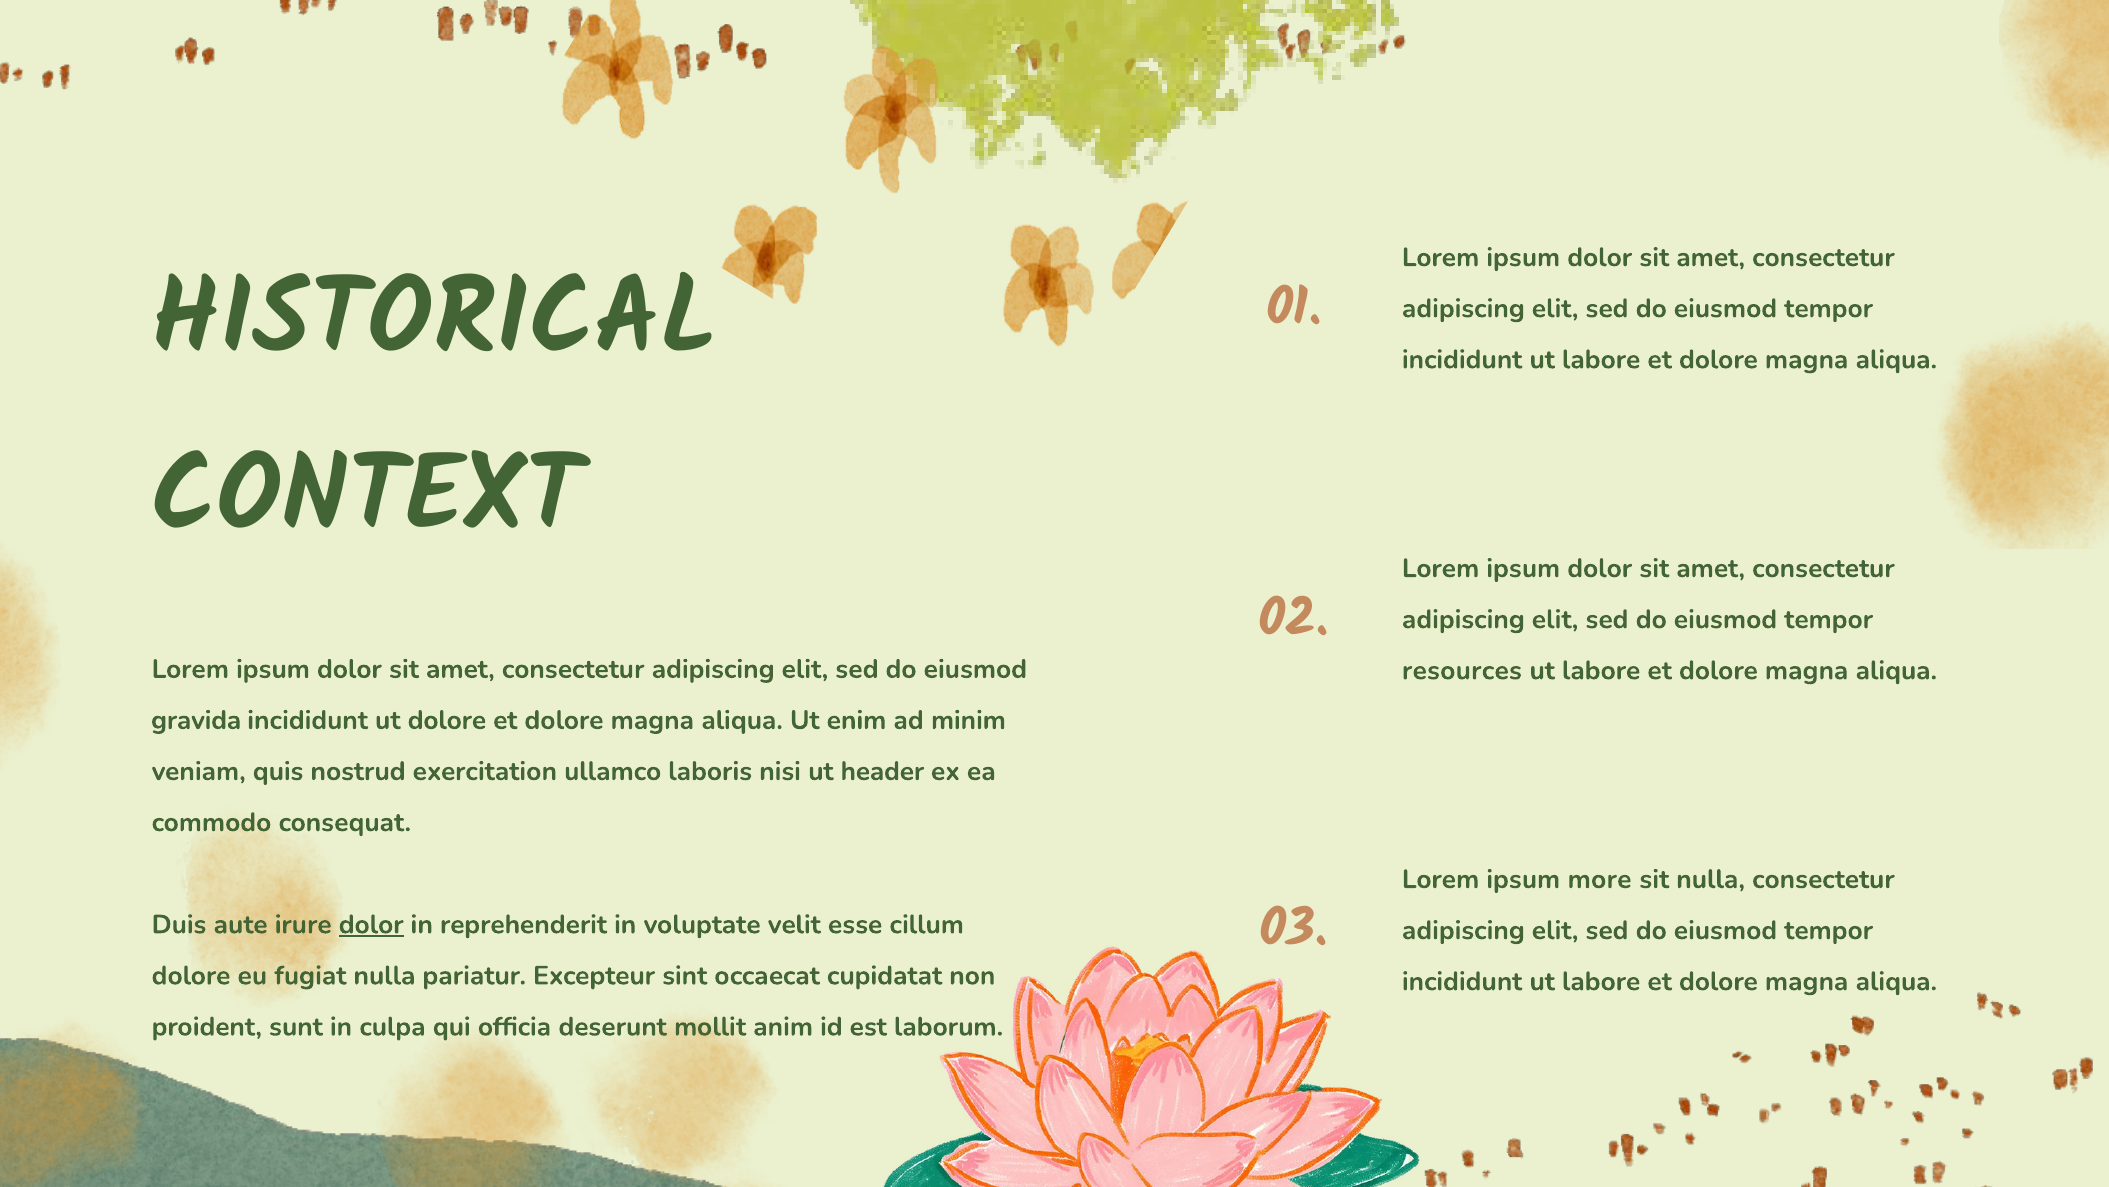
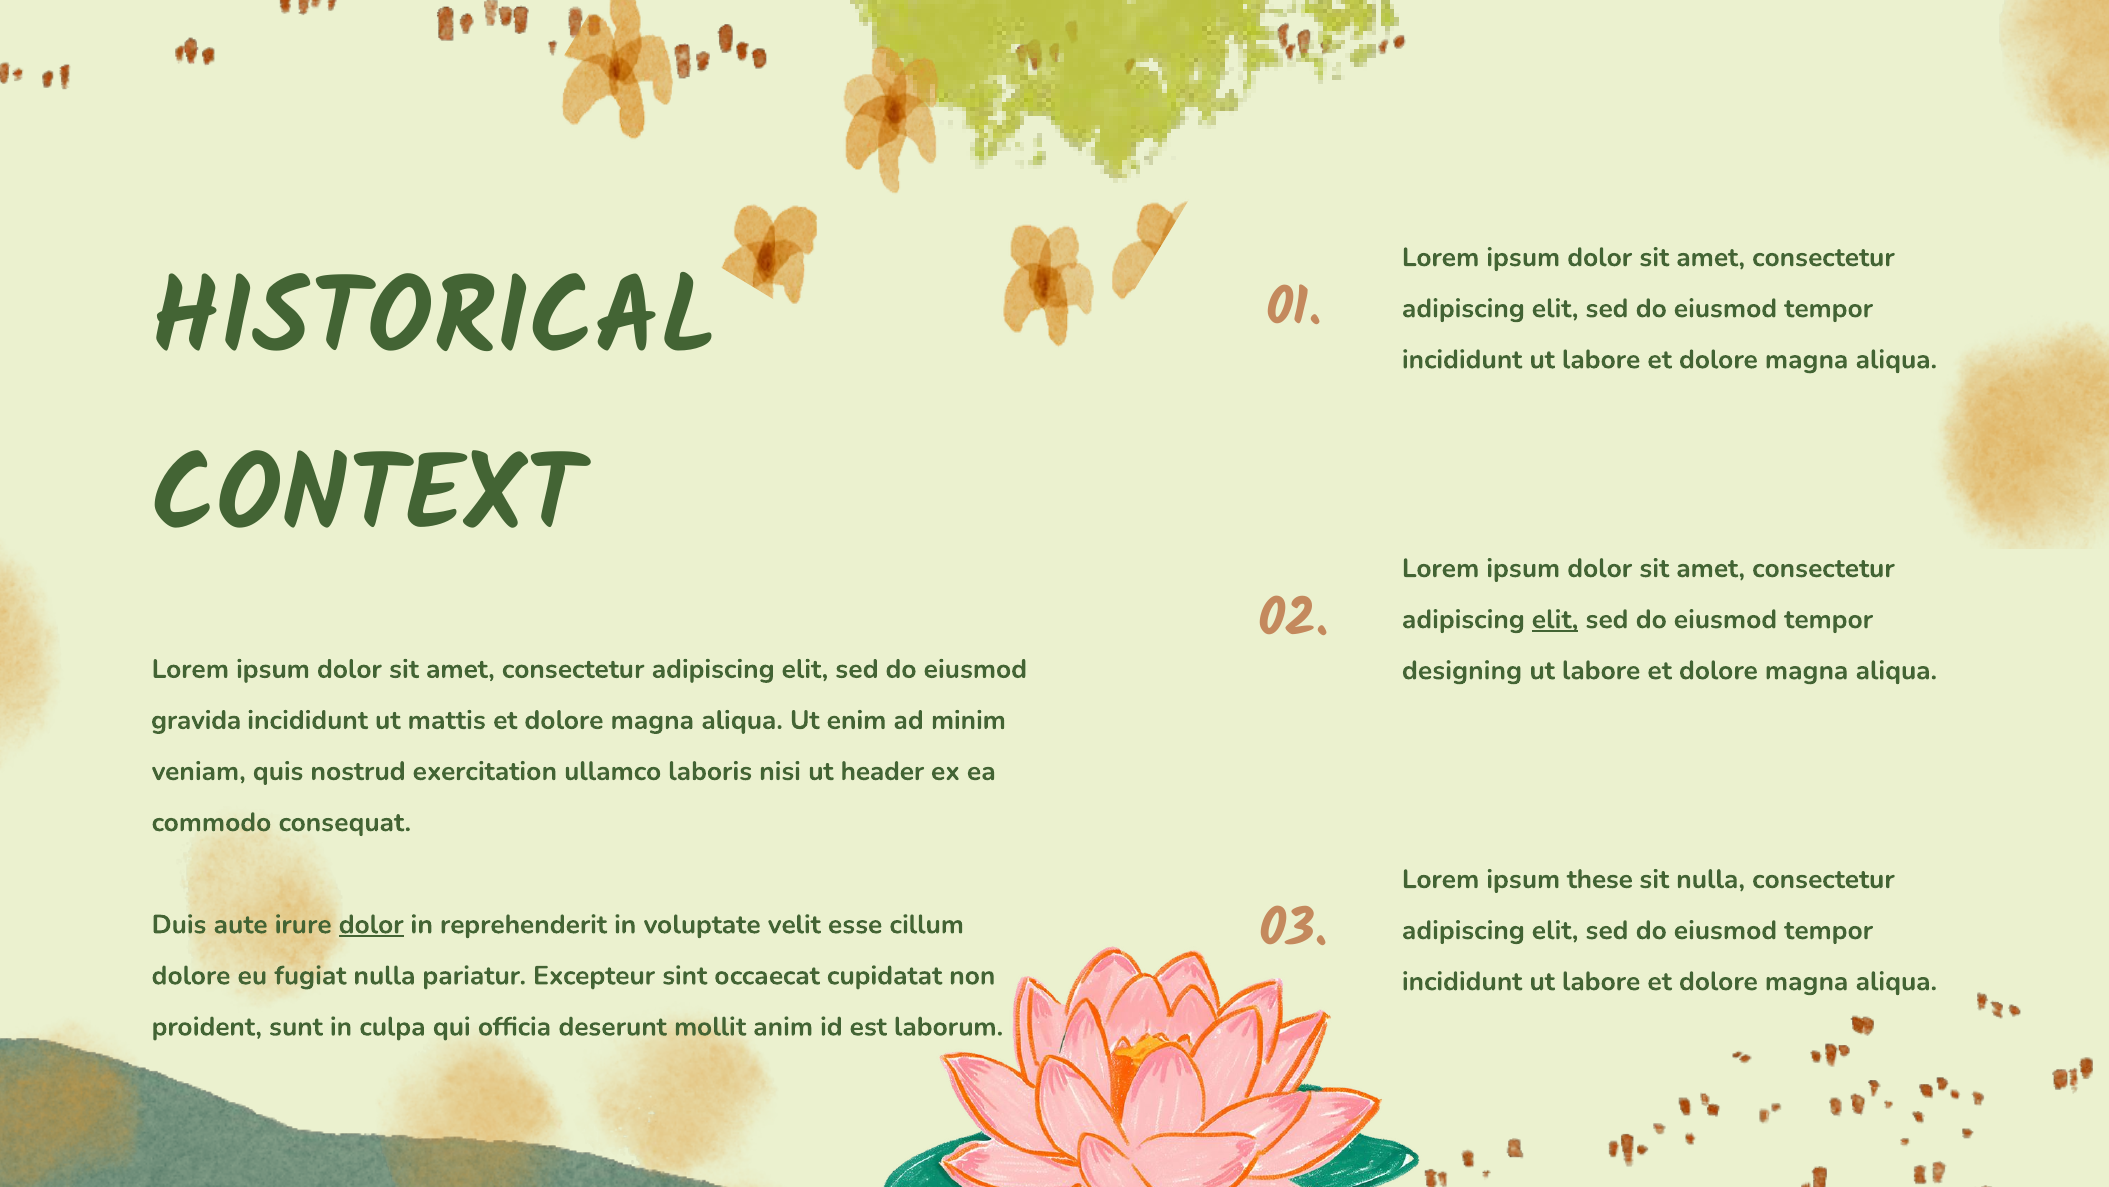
elit at (1555, 619) underline: none -> present
resources: resources -> designing
ut dolore: dolore -> mattis
more: more -> these
